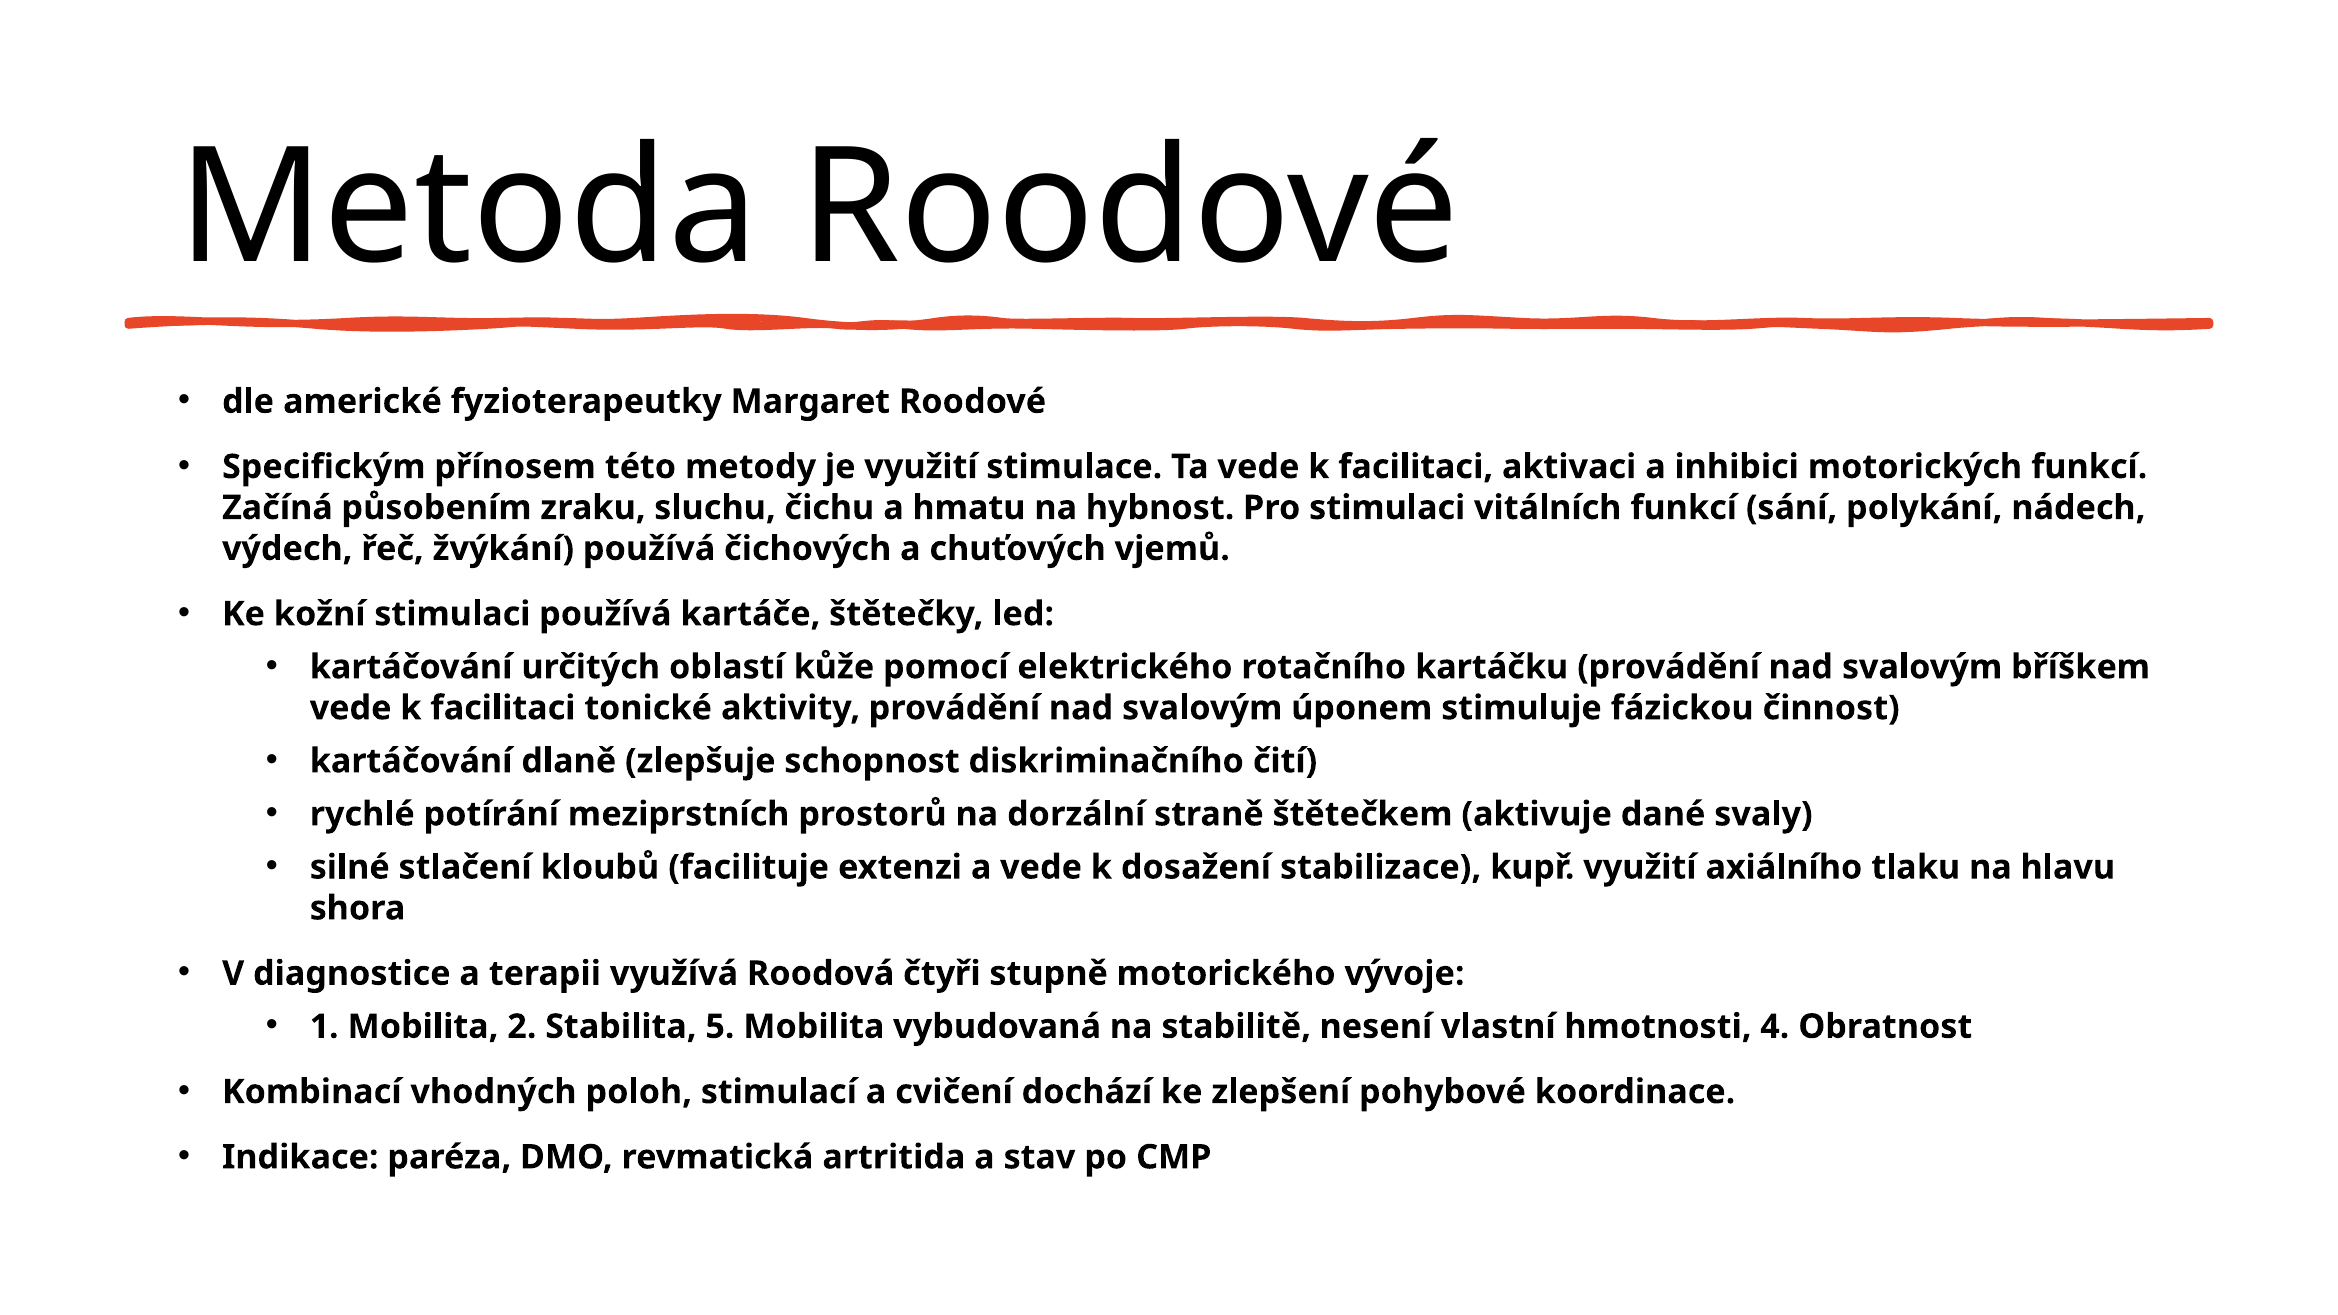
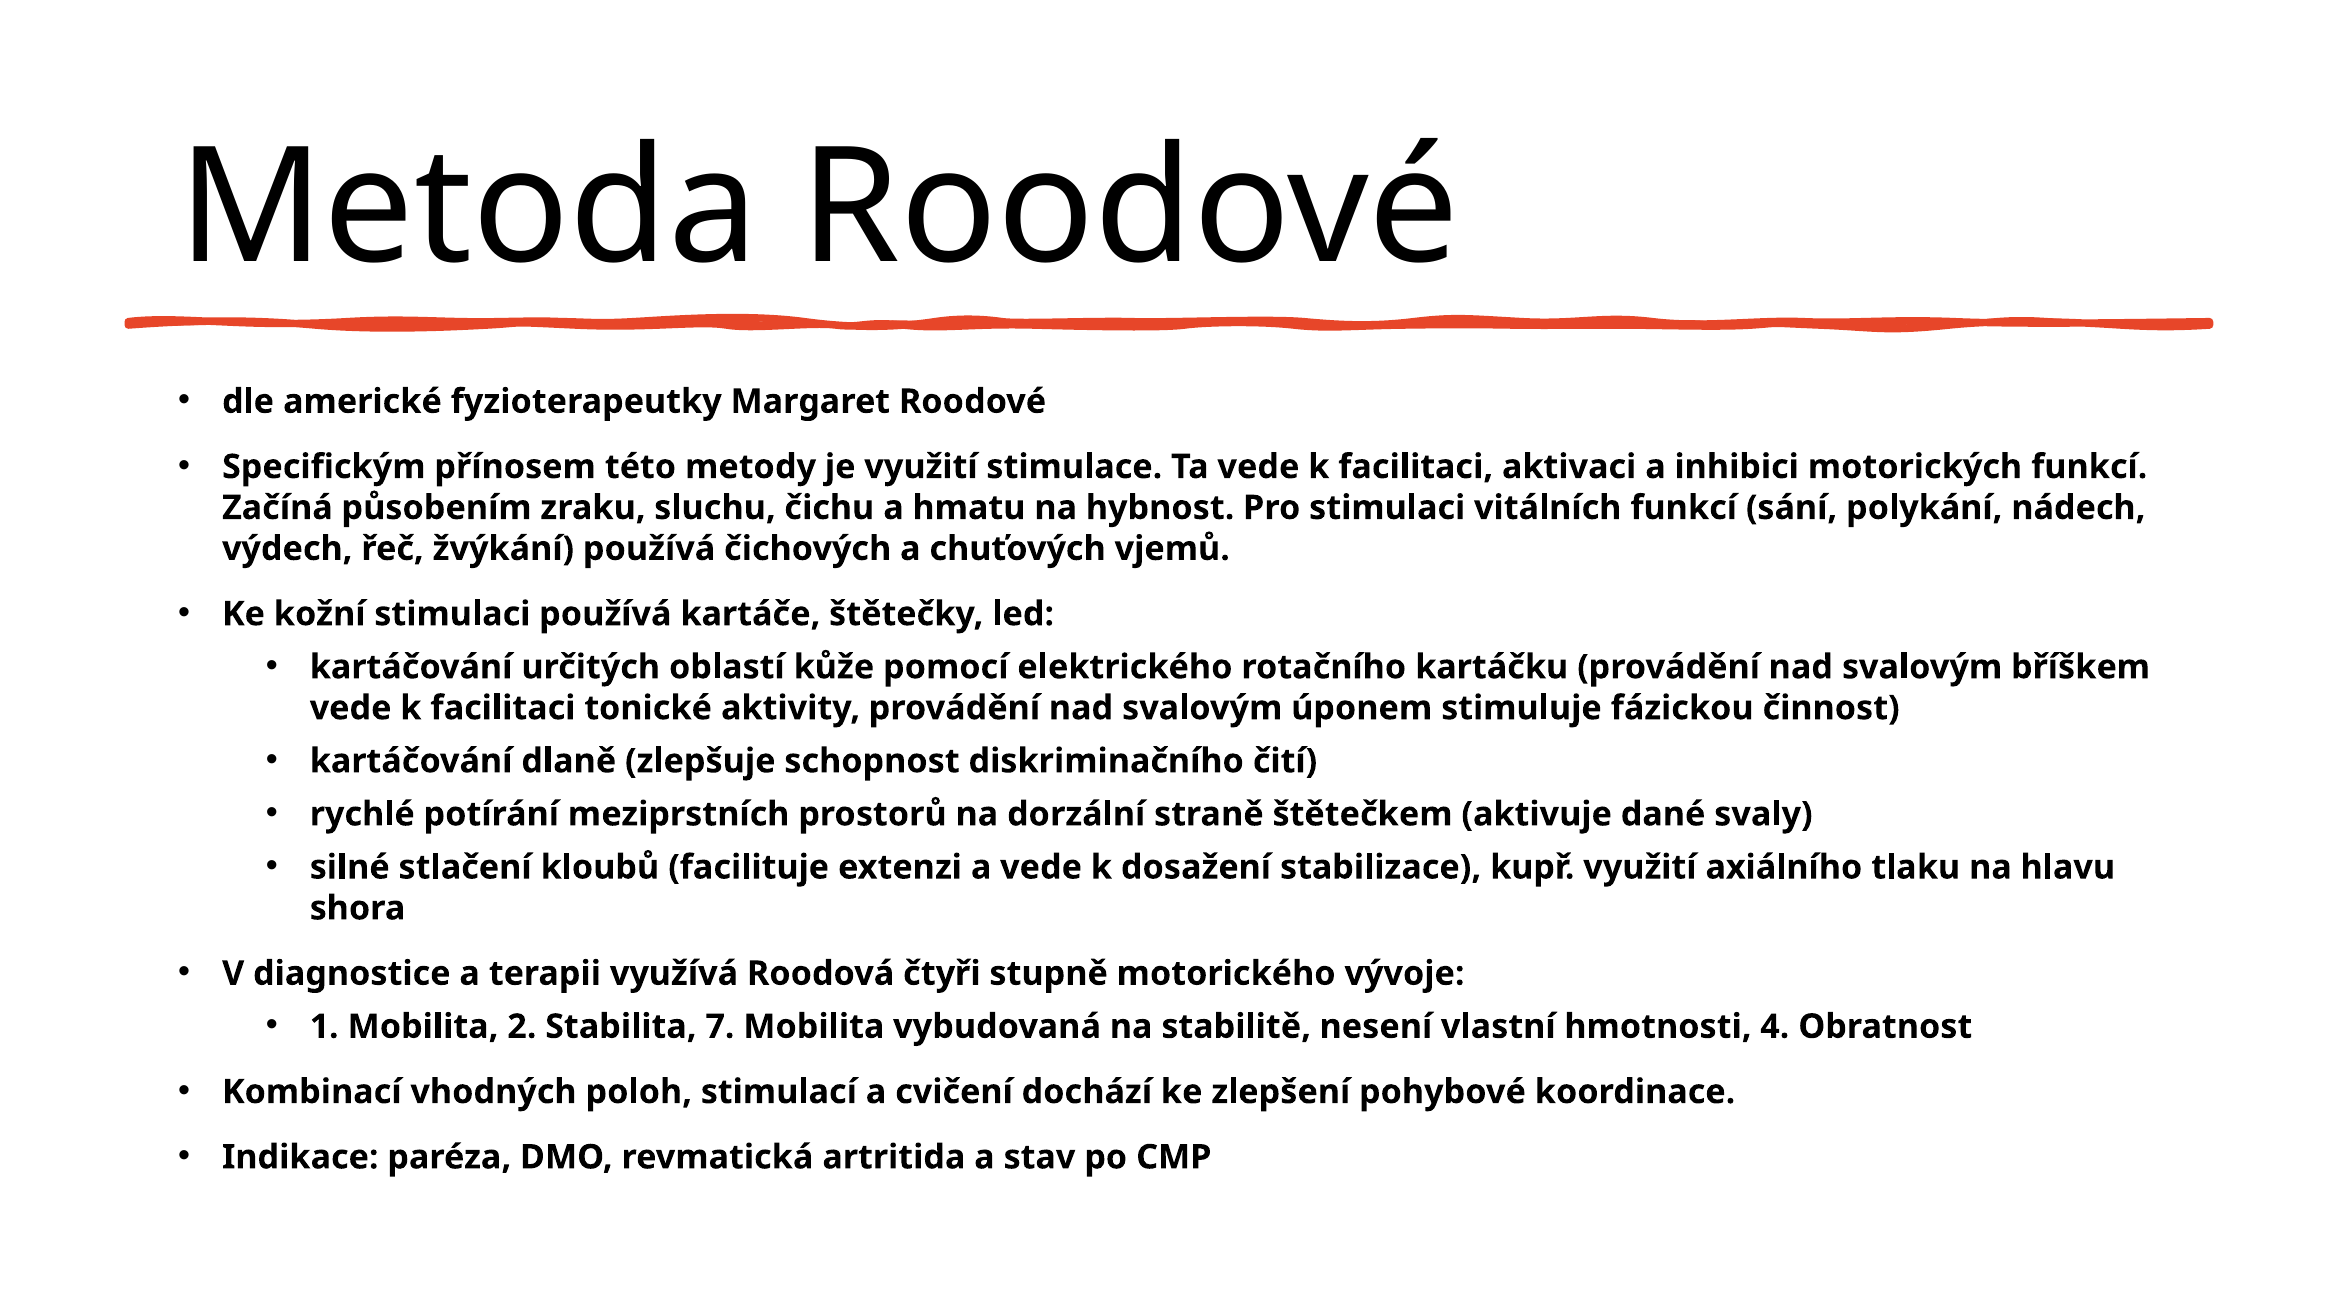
5: 5 -> 7
